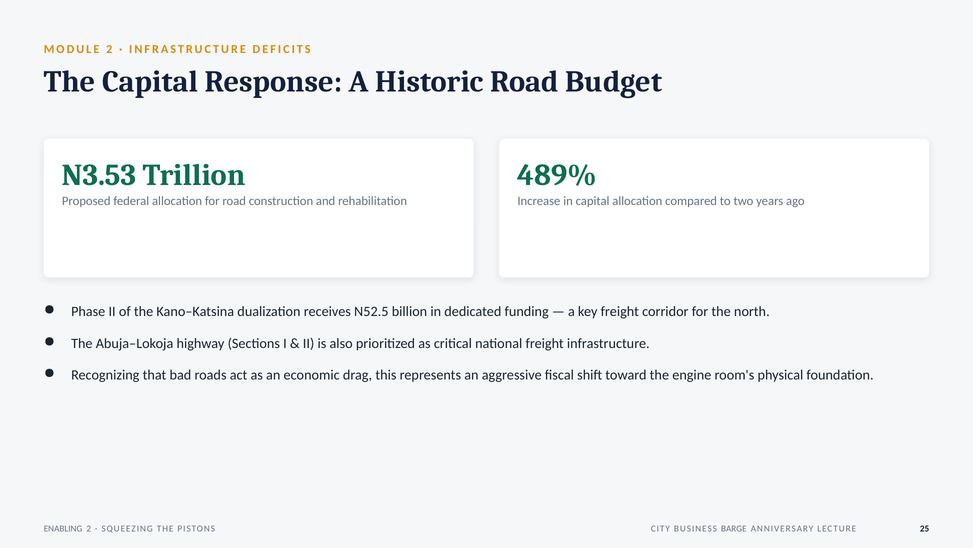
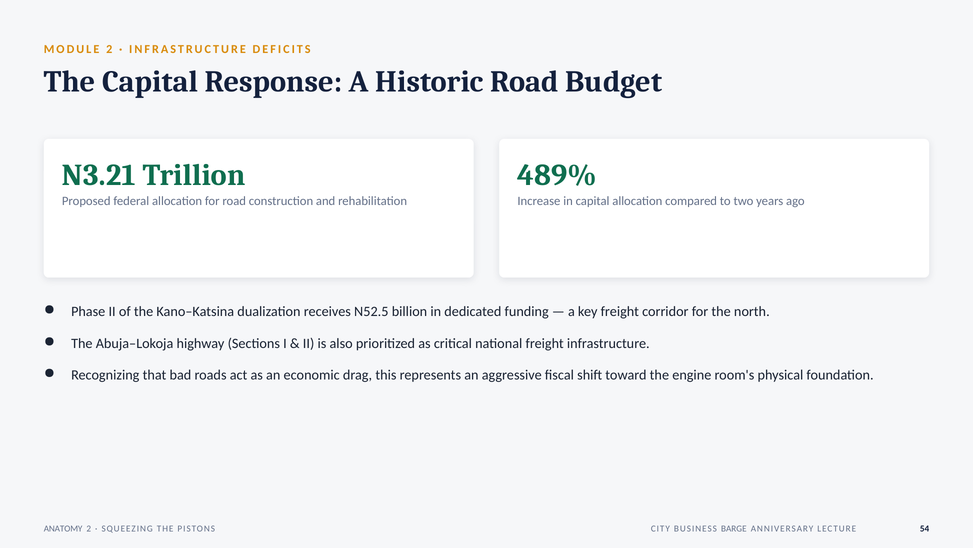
N3.53: N3.53 -> N3.21
ENABLING: ENABLING -> ANATOMY
25: 25 -> 54
